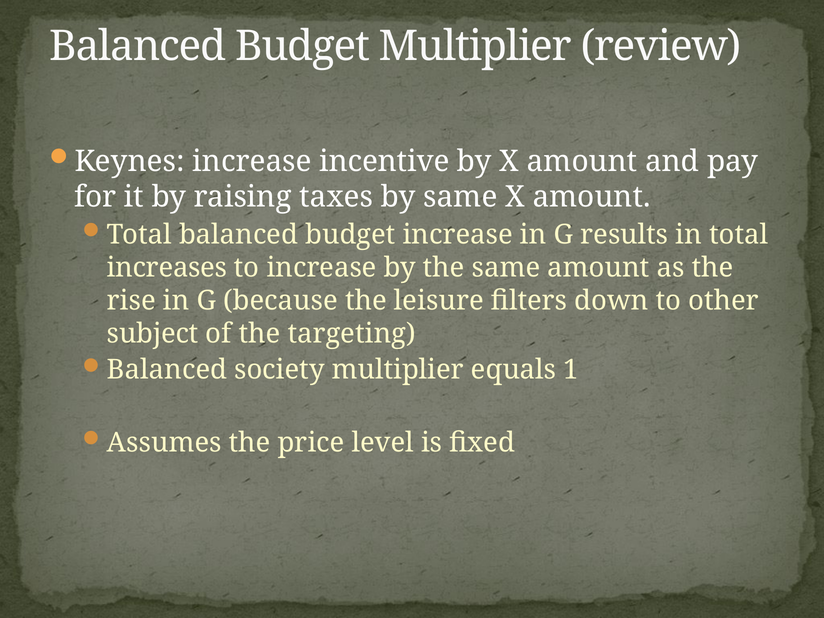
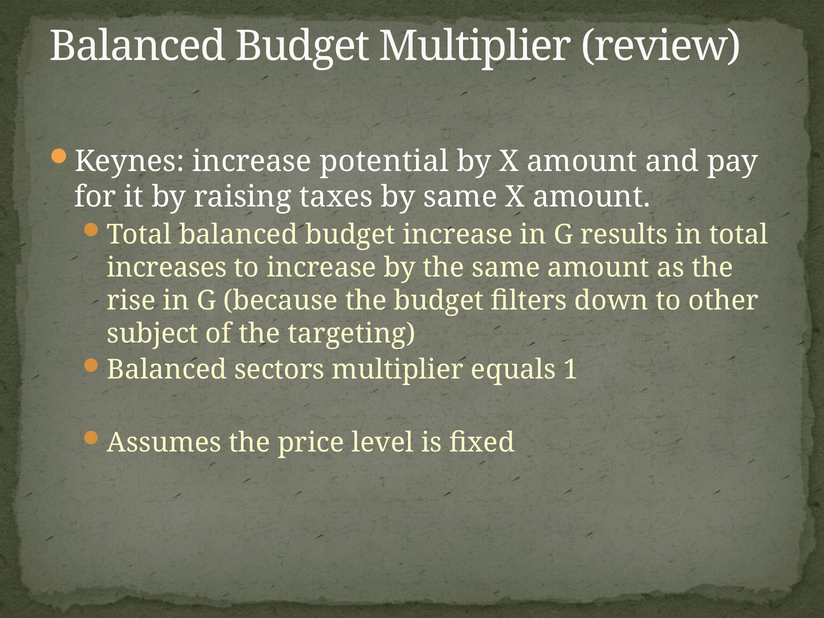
incentive: incentive -> potential
the leisure: leisure -> budget
society: society -> sectors
